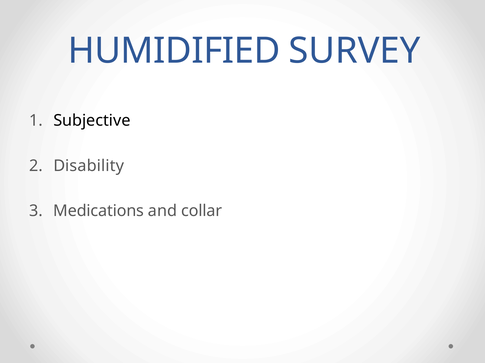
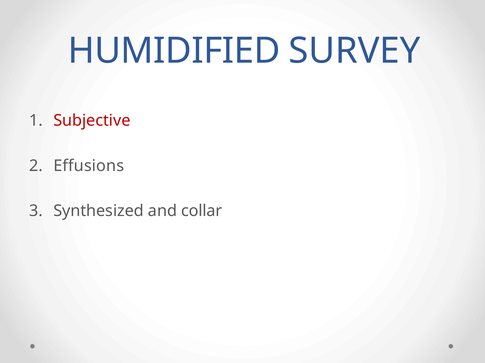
Subjective colour: black -> red
Disability: Disability -> Effusions
Medications: Medications -> Synthesized
